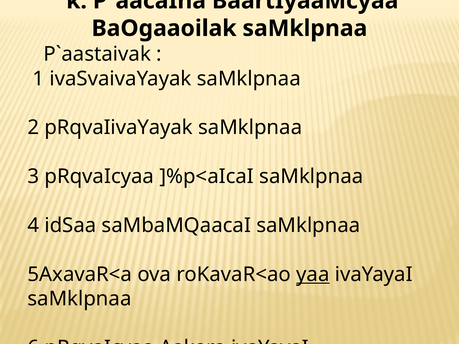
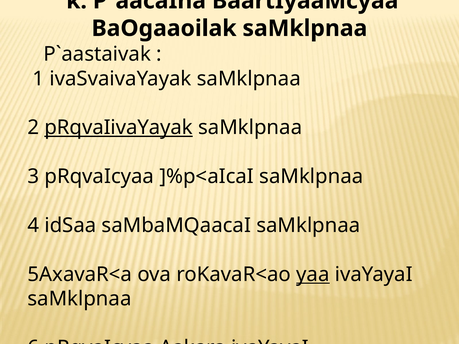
pRqvaIivaYayak underline: none -> present
